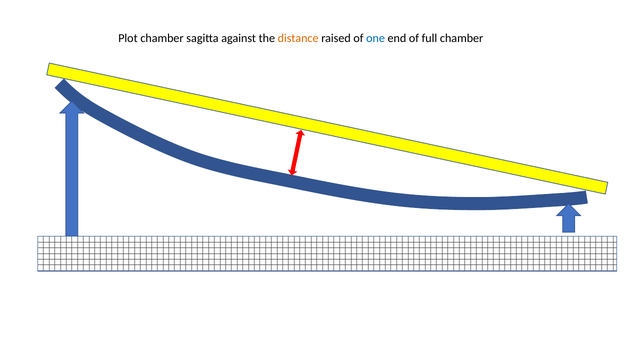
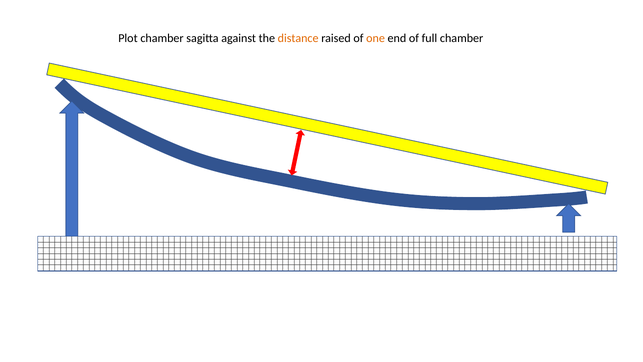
one colour: blue -> orange
